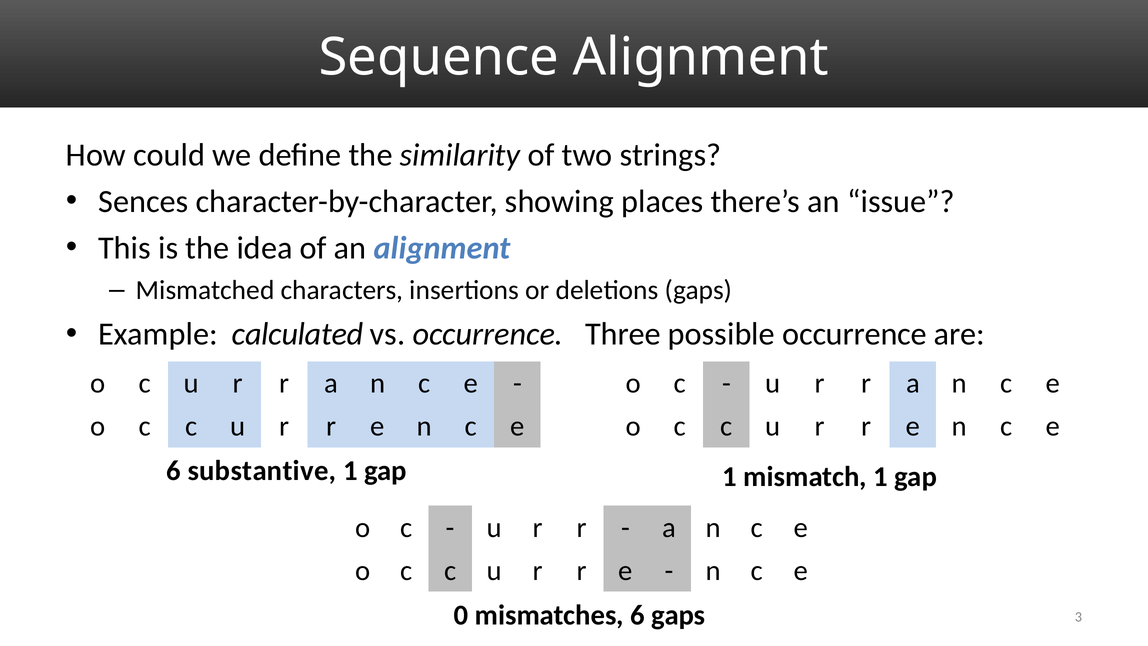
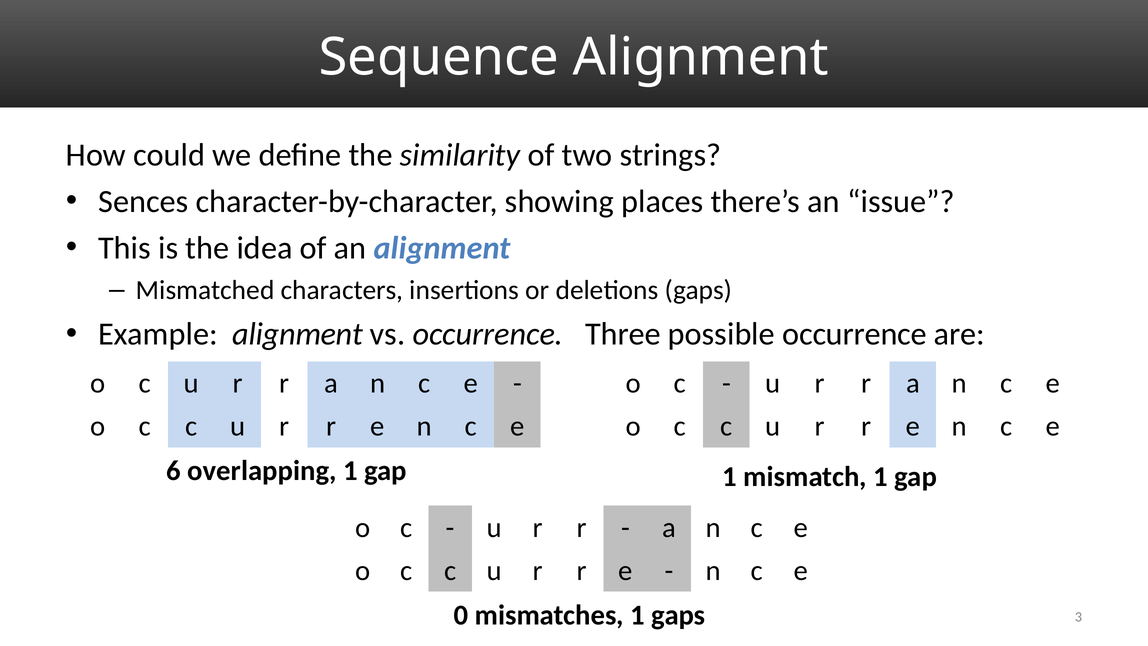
Example calculated: calculated -> alignment
substantive: substantive -> overlapping
mismatches 6: 6 -> 1
